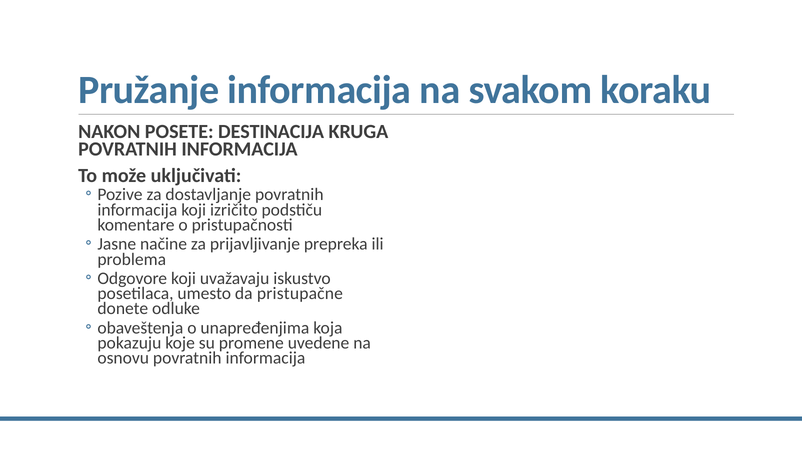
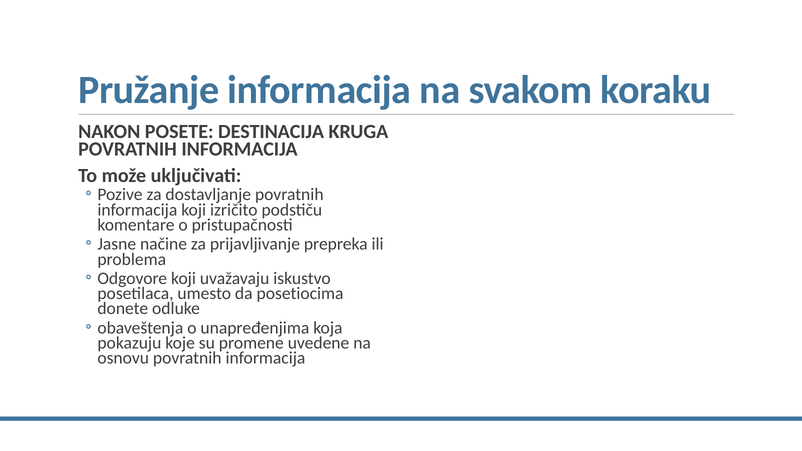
pristupačne: pristupačne -> posetiocima
